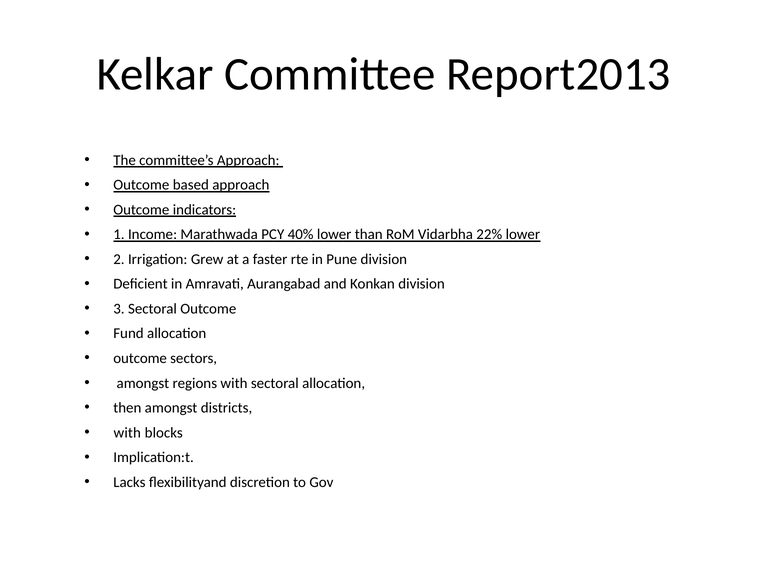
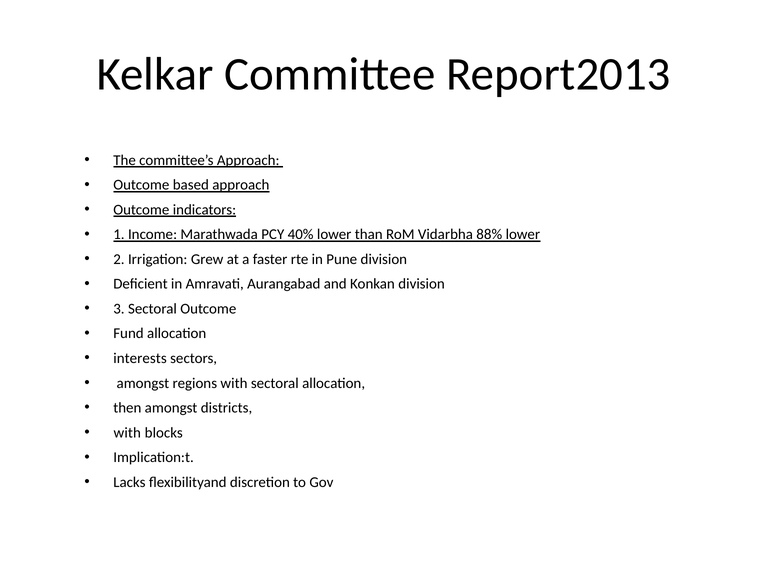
22%: 22% -> 88%
outcome at (140, 358): outcome -> interests
